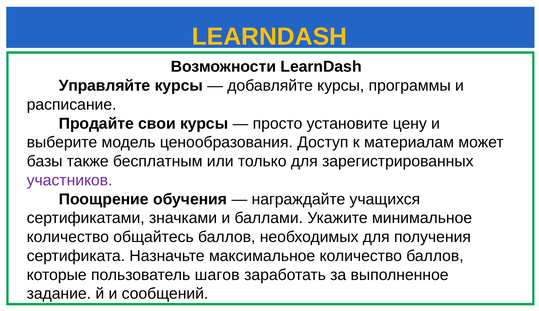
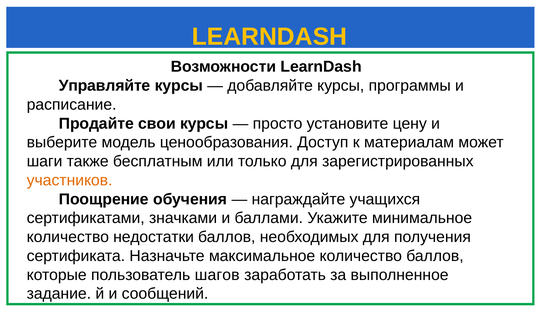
базы: базы -> шаги
участников colour: purple -> orange
общайтесь: общайтесь -> недостатки
